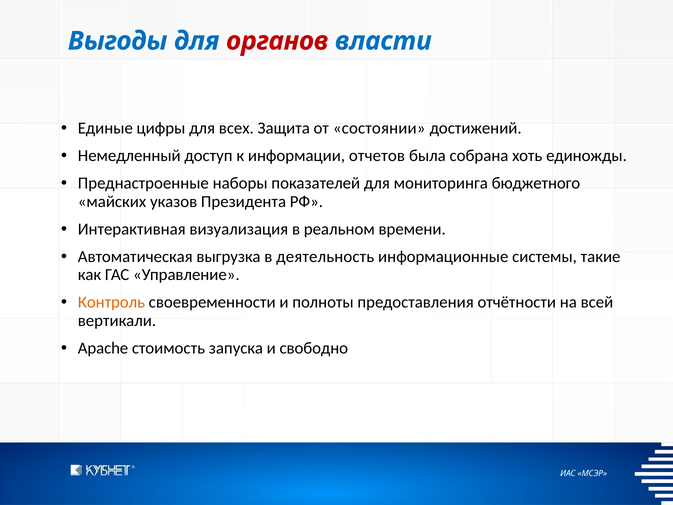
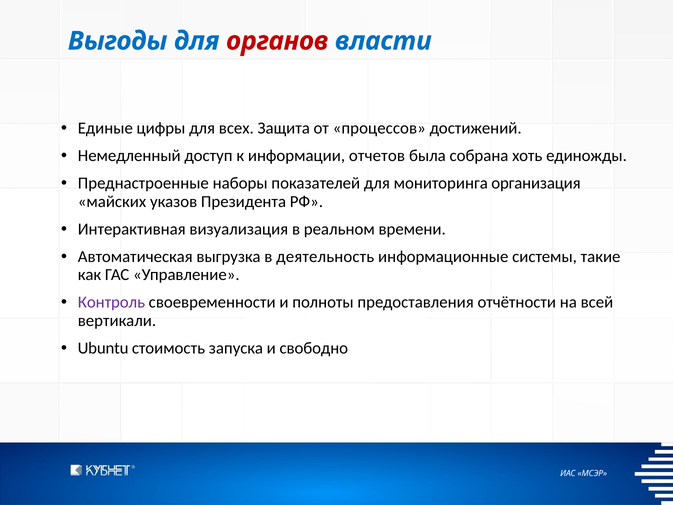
состоянии: состоянии -> процессов
бюджетного: бюджетного -> организация
Контроль colour: orange -> purple
Apache: Apache -> Ubuntu
